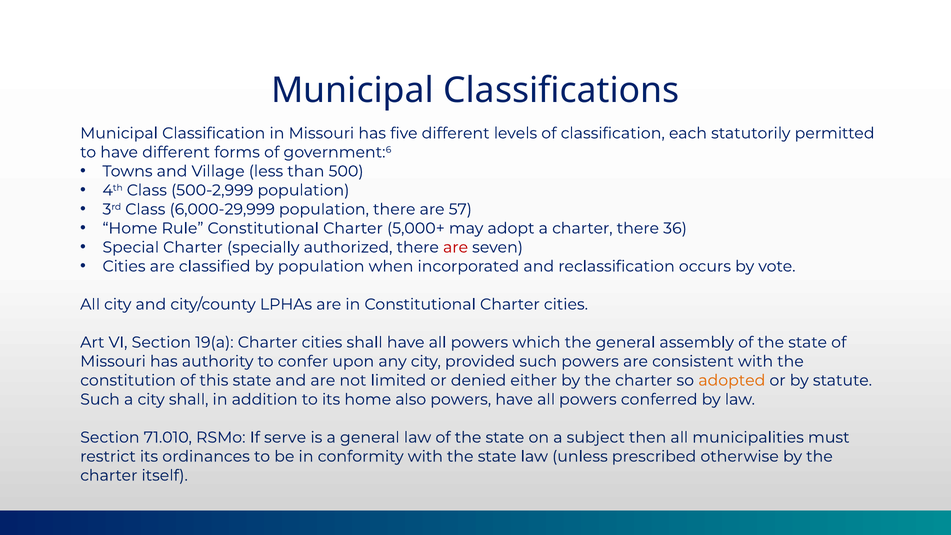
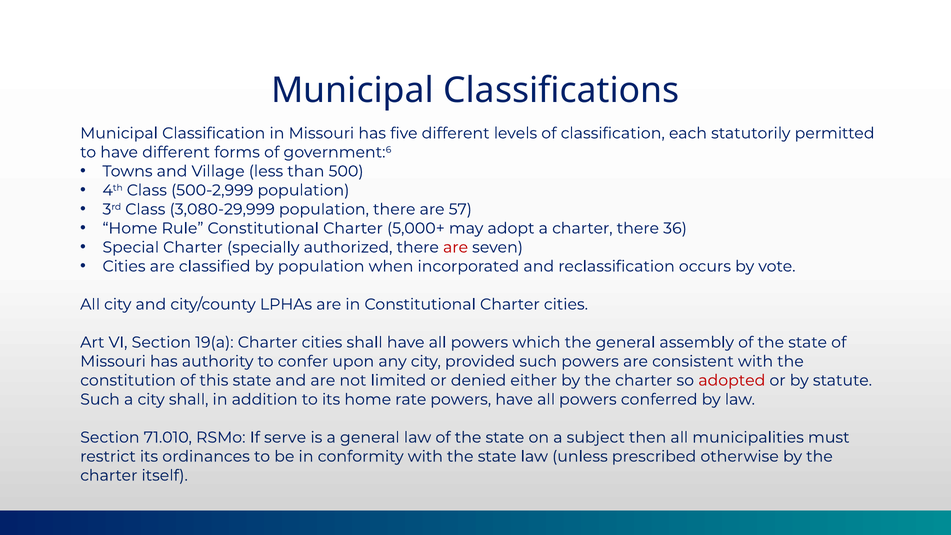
6,000-29,999: 6,000-29,999 -> 3,080-29,999
adopted colour: orange -> red
also: also -> rate
